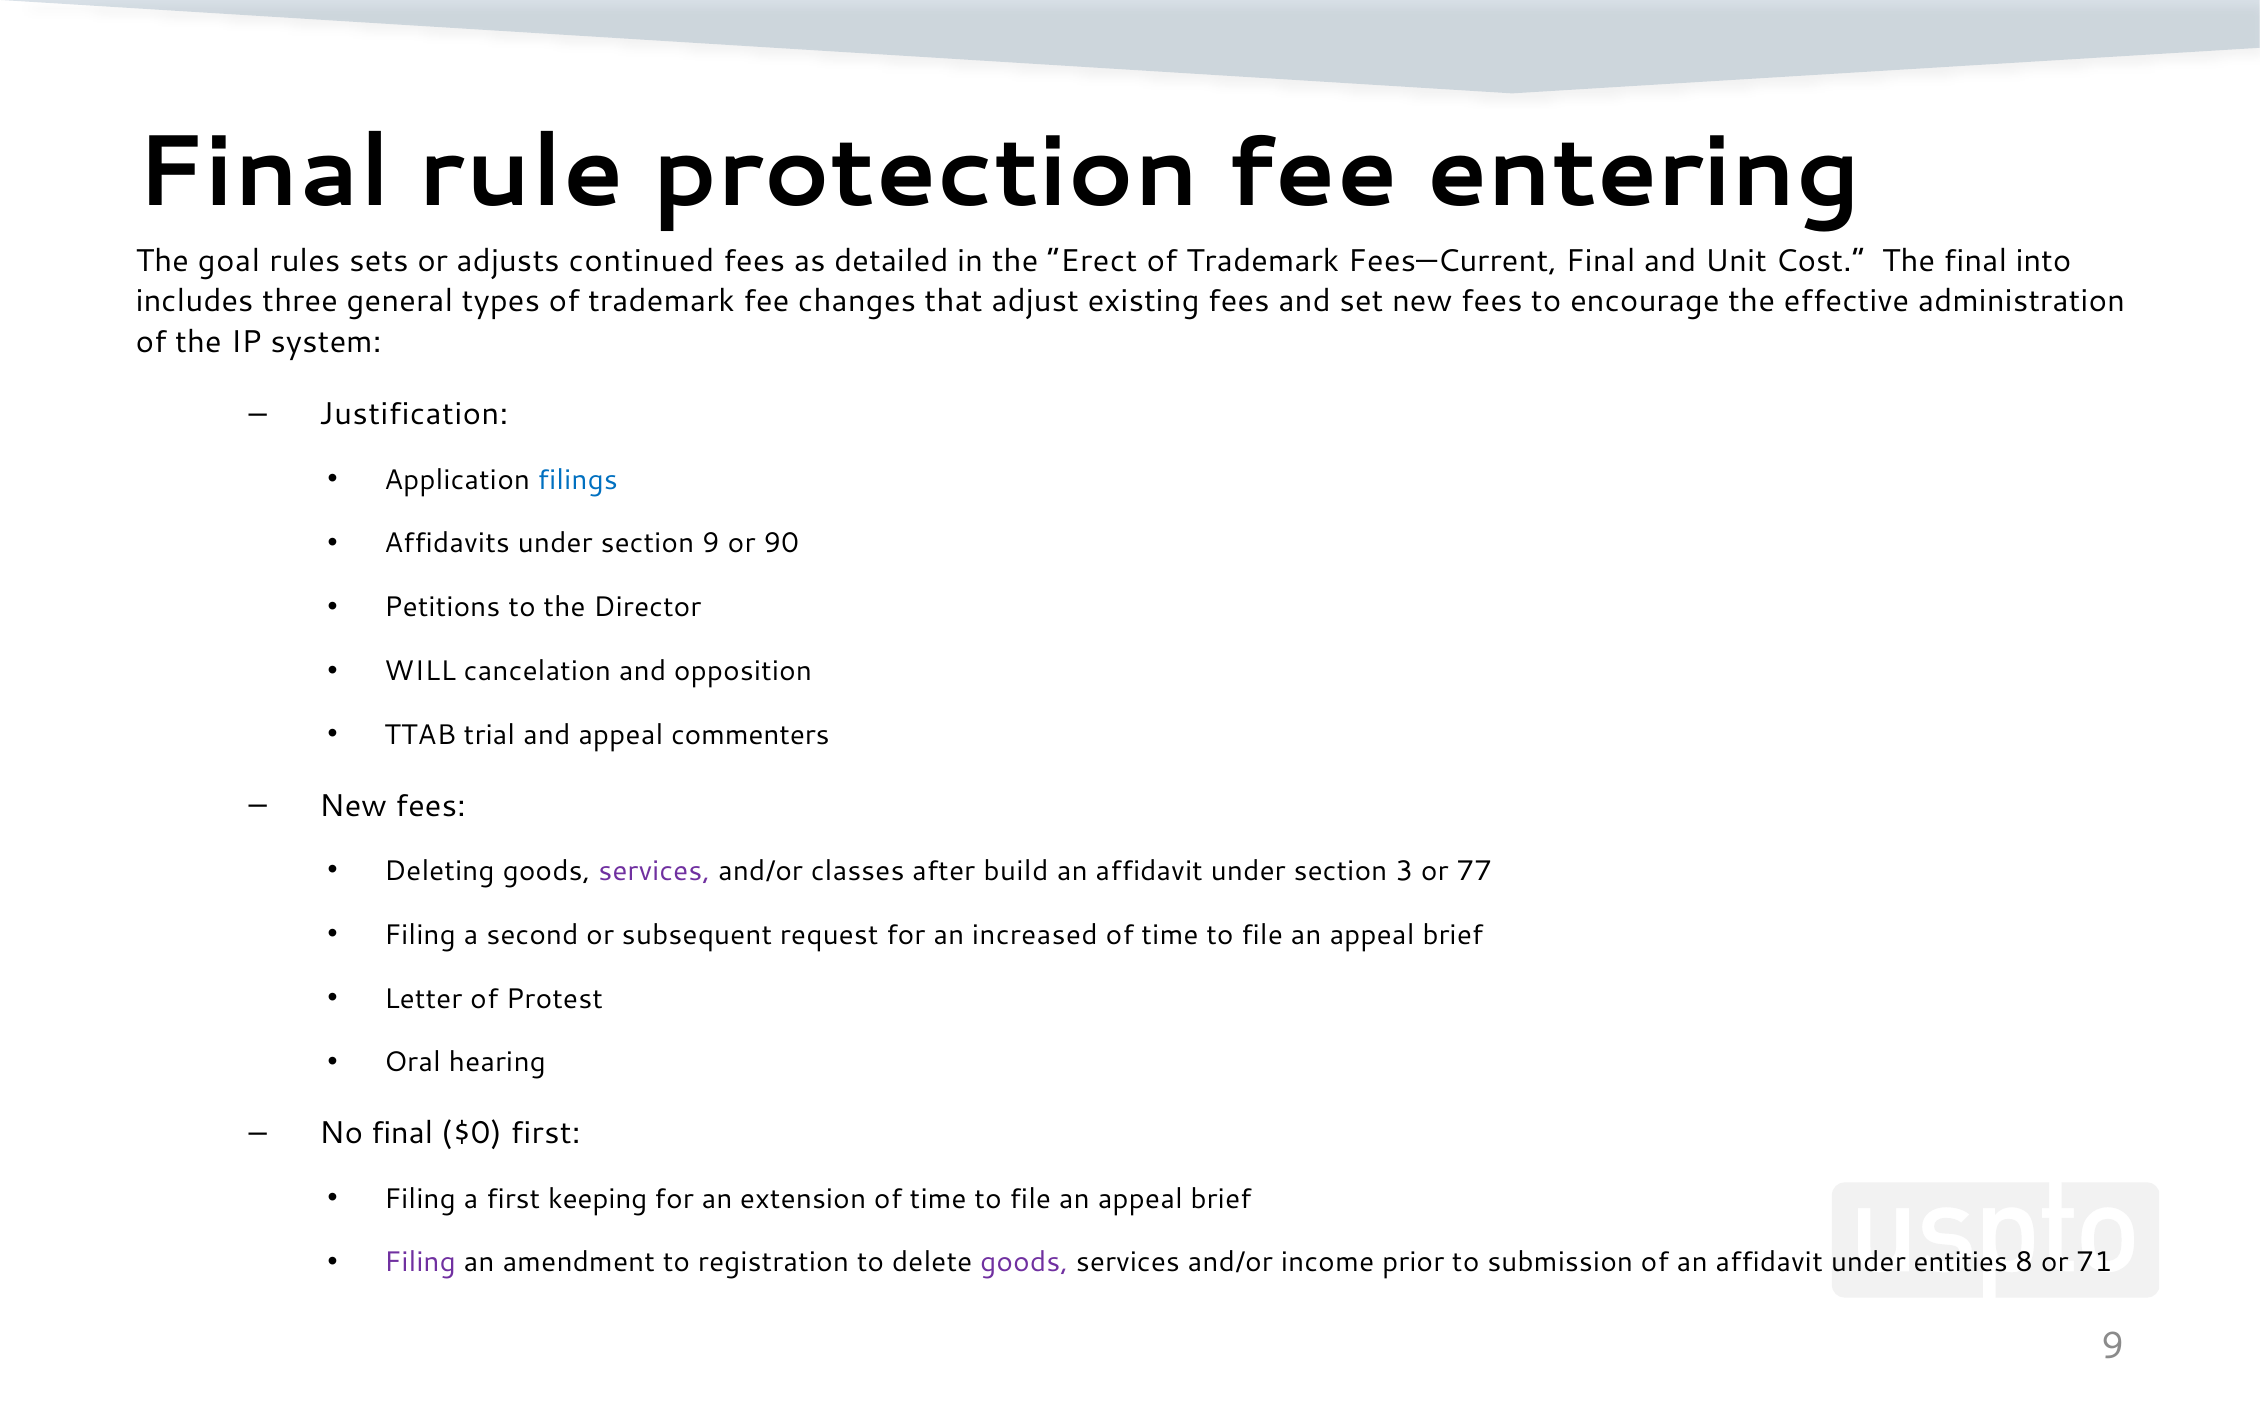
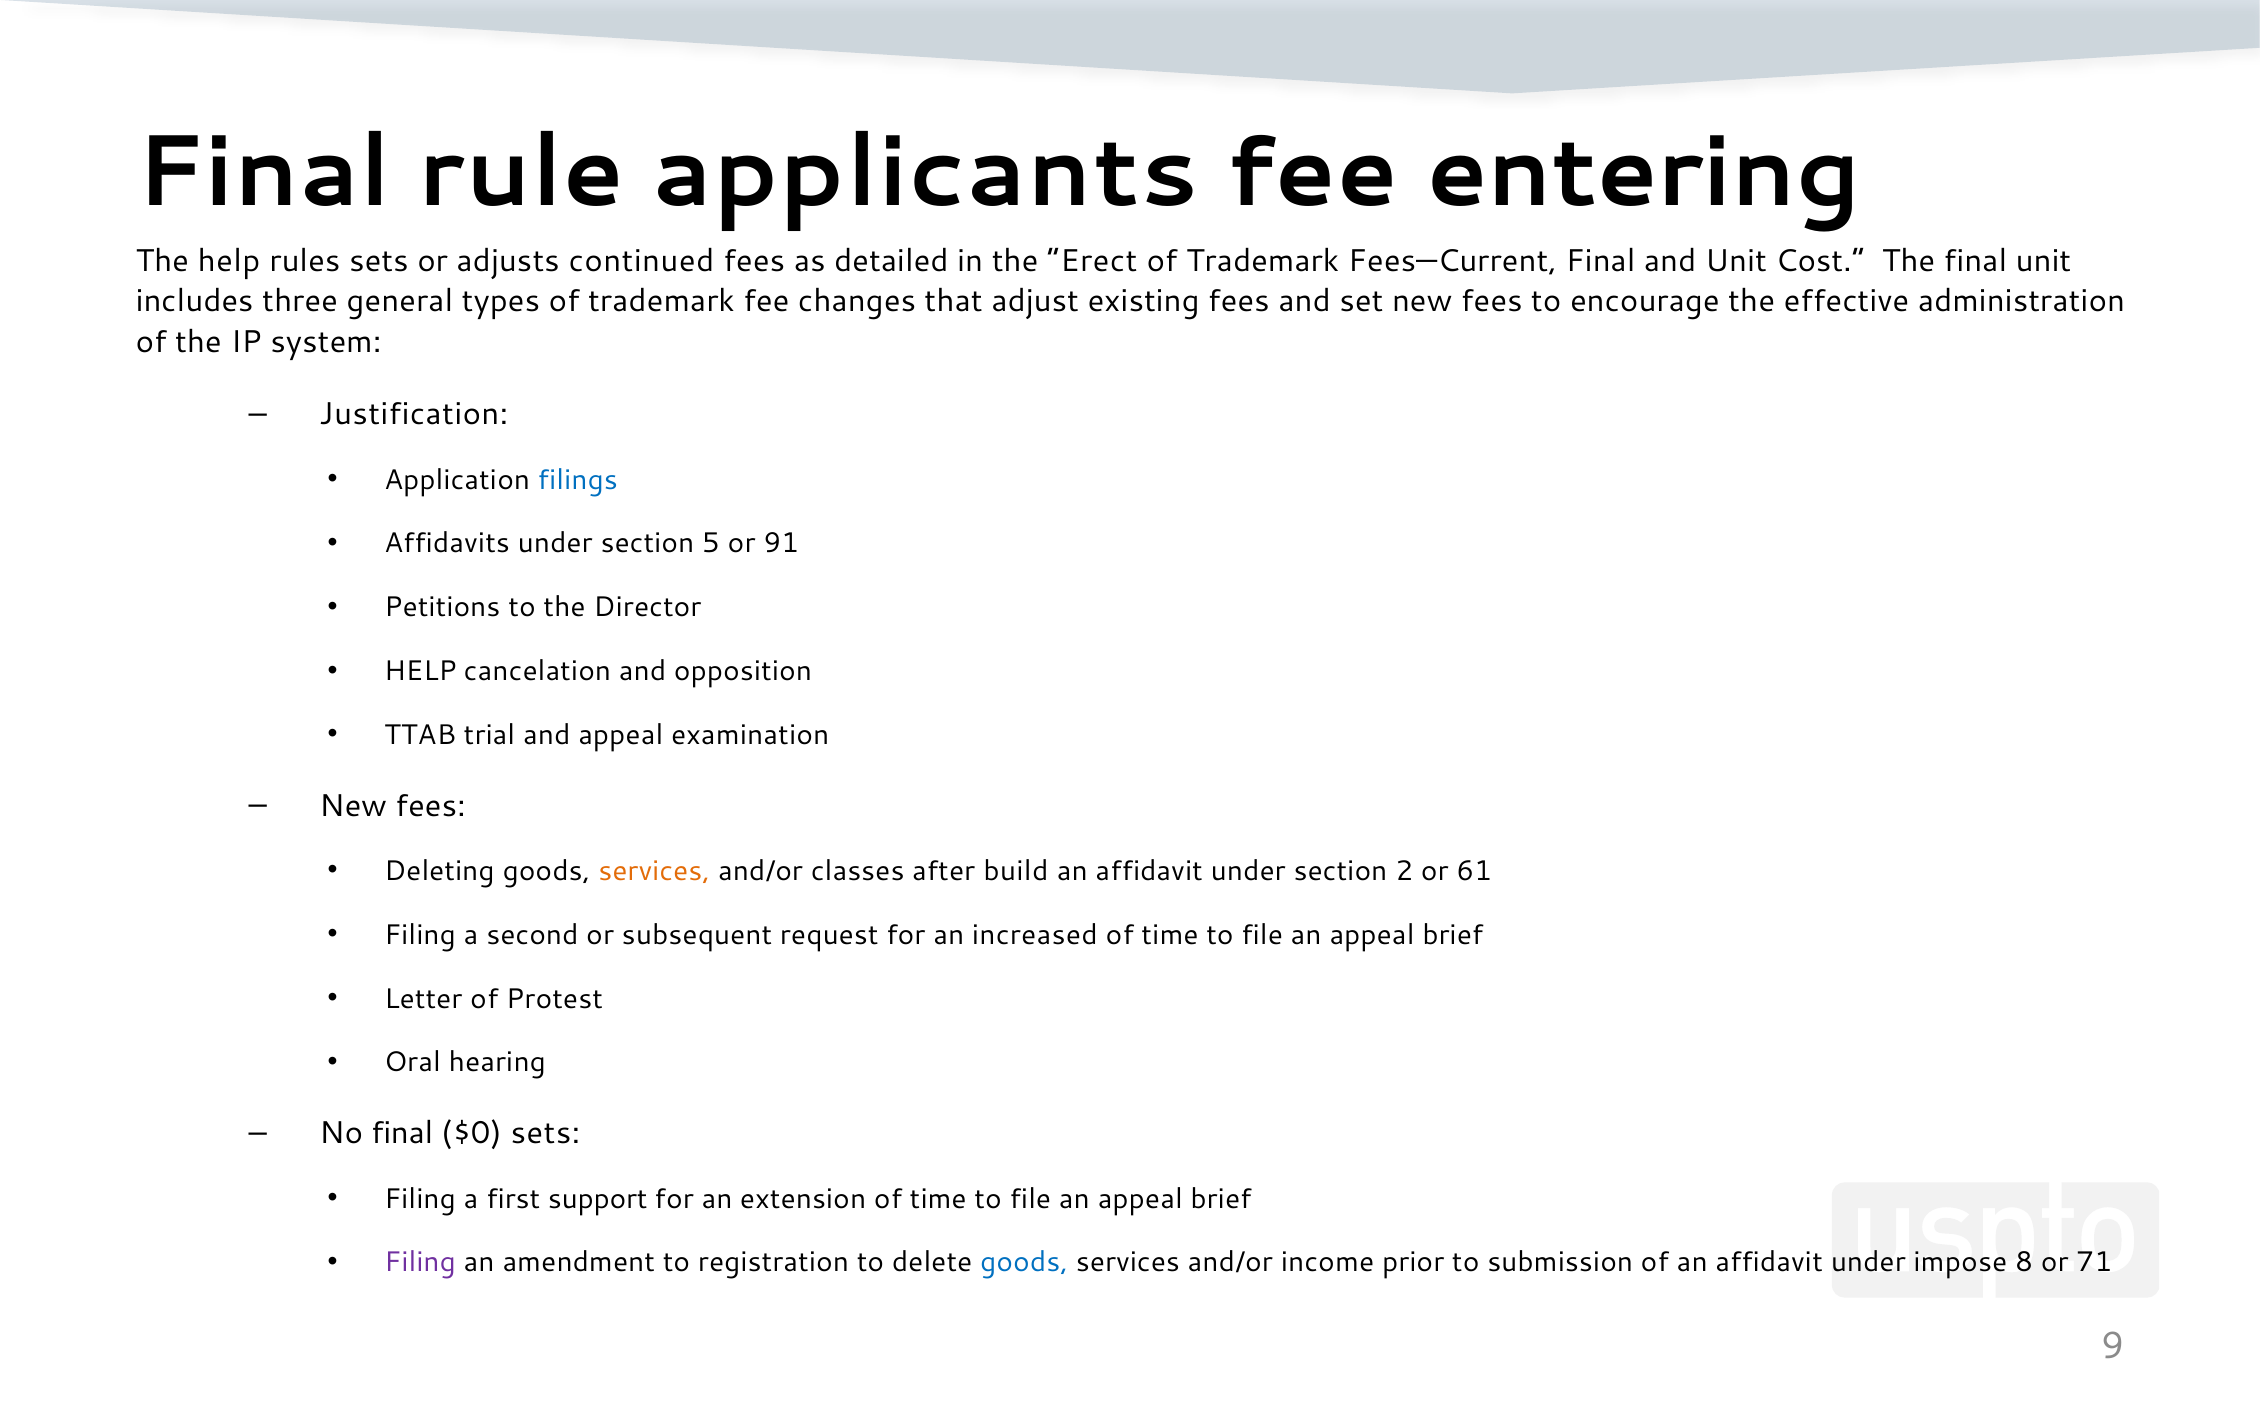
protection: protection -> applicants
The goal: goal -> help
final into: into -> unit
section 9: 9 -> 5
90: 90 -> 91
WILL at (420, 671): WILL -> HELP
commenters: commenters -> examination
services at (654, 871) colour: purple -> orange
3: 3 -> 2
77: 77 -> 61
$0 first: first -> sets
keeping: keeping -> support
goods at (1024, 1262) colour: purple -> blue
entities: entities -> impose
